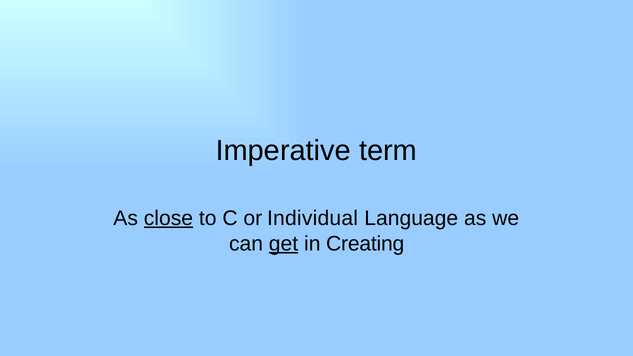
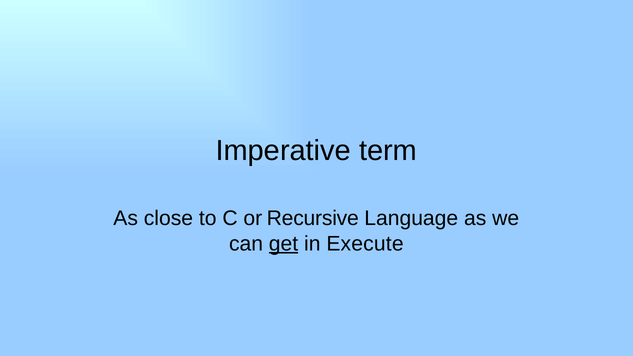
close underline: present -> none
Individual: Individual -> Recursive
Creating: Creating -> Execute
